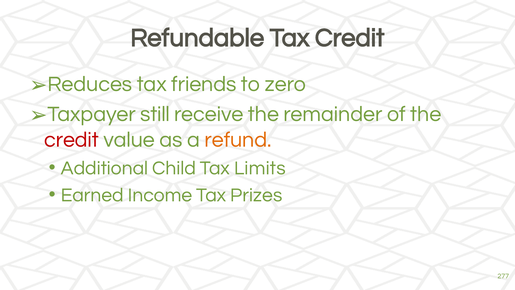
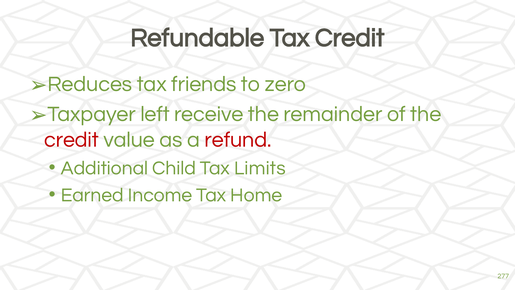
still: still -> left
refund colour: orange -> red
Prizes: Prizes -> Home
